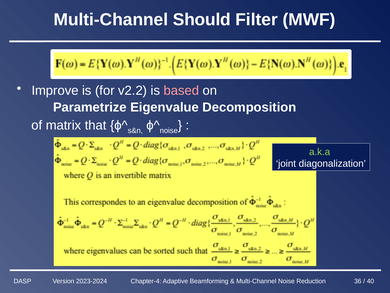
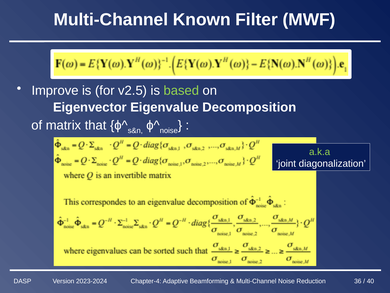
Should: Should -> Known
v2.2: v2.2 -> v2.5
based colour: pink -> light green
Parametrize: Parametrize -> Eigenvector
